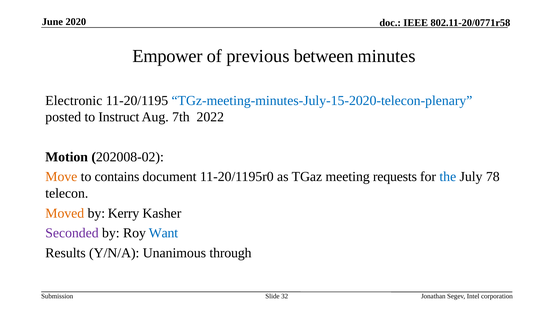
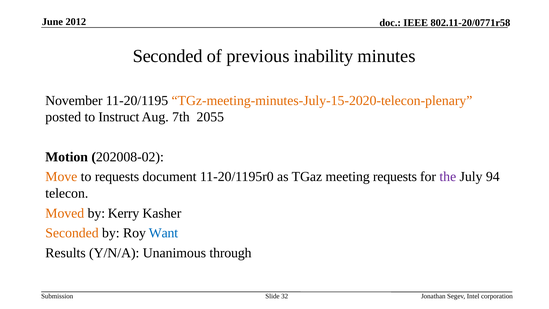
2020: 2020 -> 2012
Empower at (168, 56): Empower -> Seconded
between: between -> inability
Electronic: Electronic -> November
TGz-meeting-minutes-July-15-2020-telecon-plenary colour: blue -> orange
2022: 2022 -> 2055
to contains: contains -> requests
the colour: blue -> purple
78: 78 -> 94
Seconded at (72, 233) colour: purple -> orange
